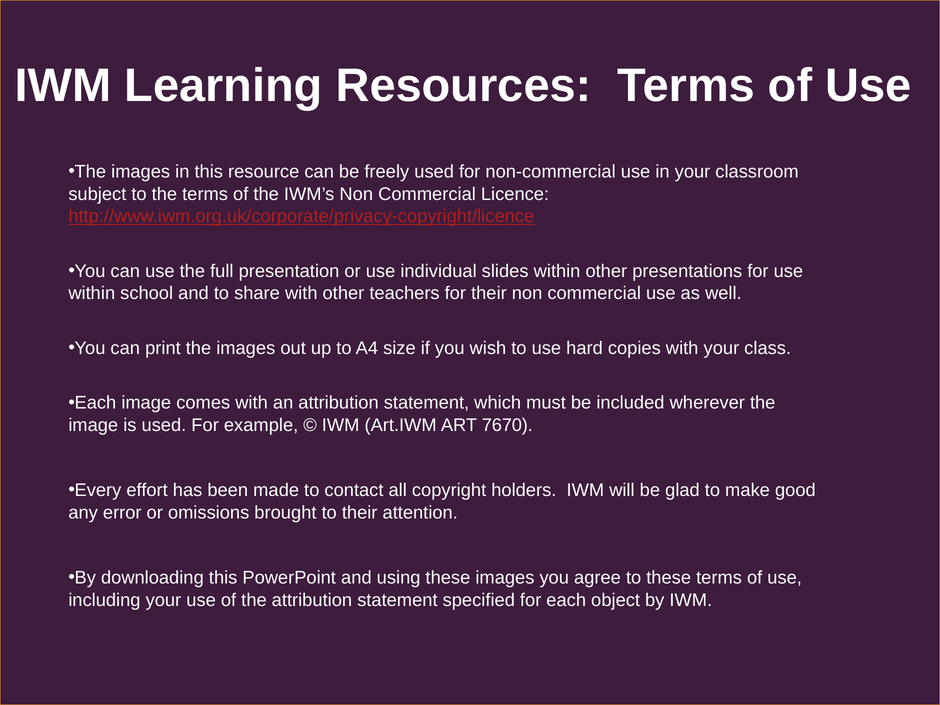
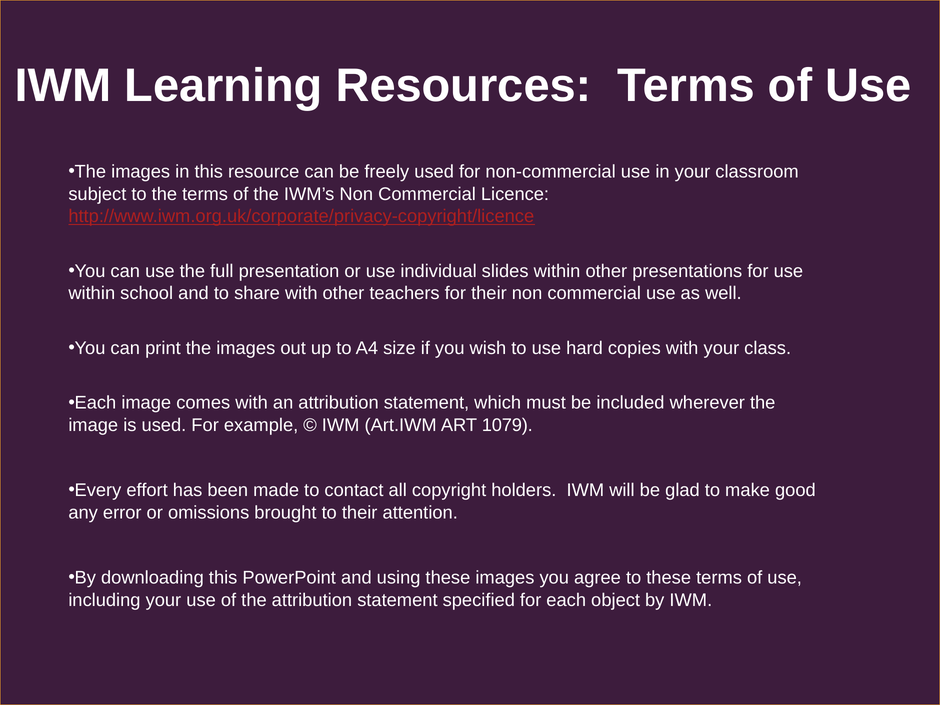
7670: 7670 -> 1079
